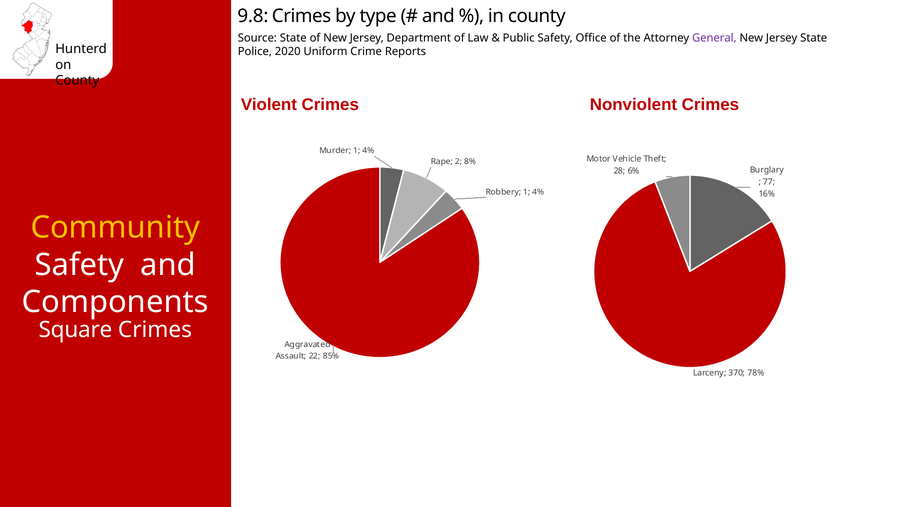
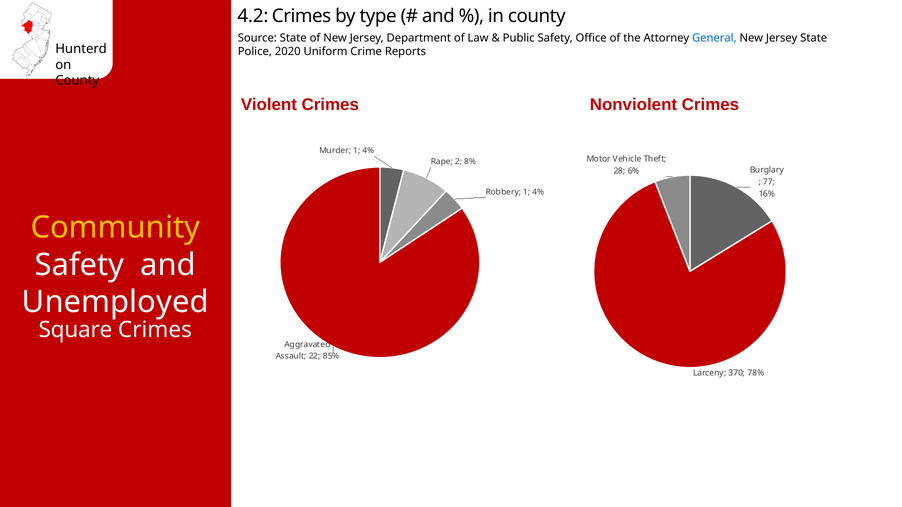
9.8: 9.8 -> 4.2
General colour: purple -> blue
Components: Components -> Unemployed
